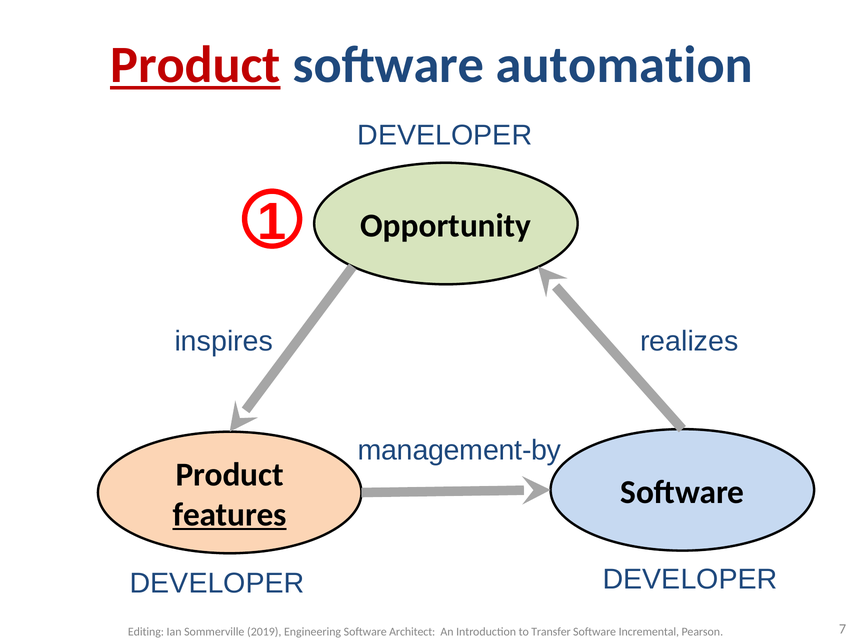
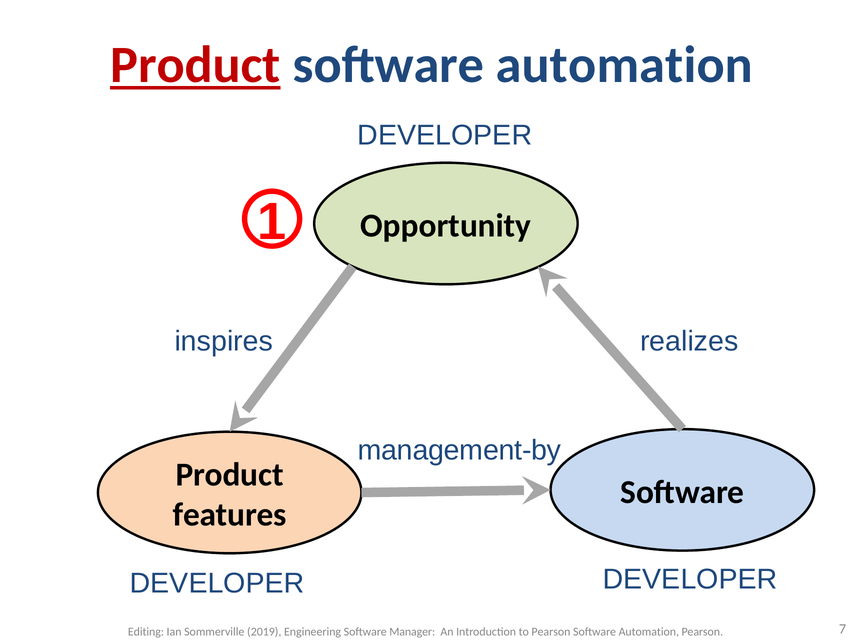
features underline: present -> none
Architect: Architect -> Manager
to Transfer: Transfer -> Pearson
Incremental at (649, 632): Incremental -> Automation
